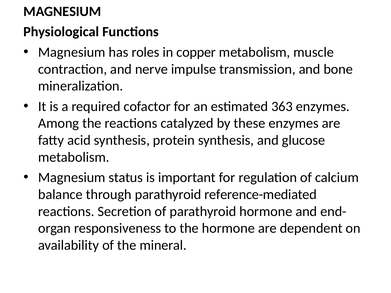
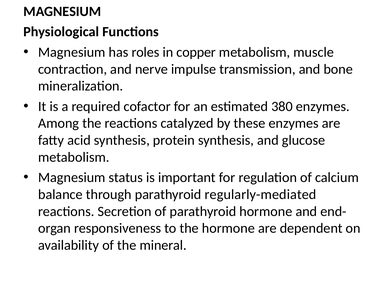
363: 363 -> 380
reference-mediated: reference-mediated -> regularly-mediated
